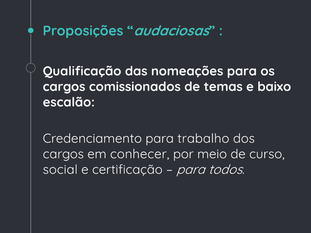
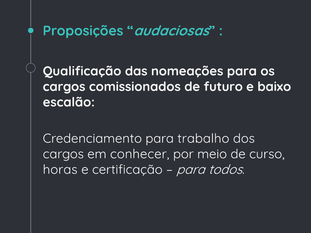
temas: temas -> futuro
social: social -> horas
